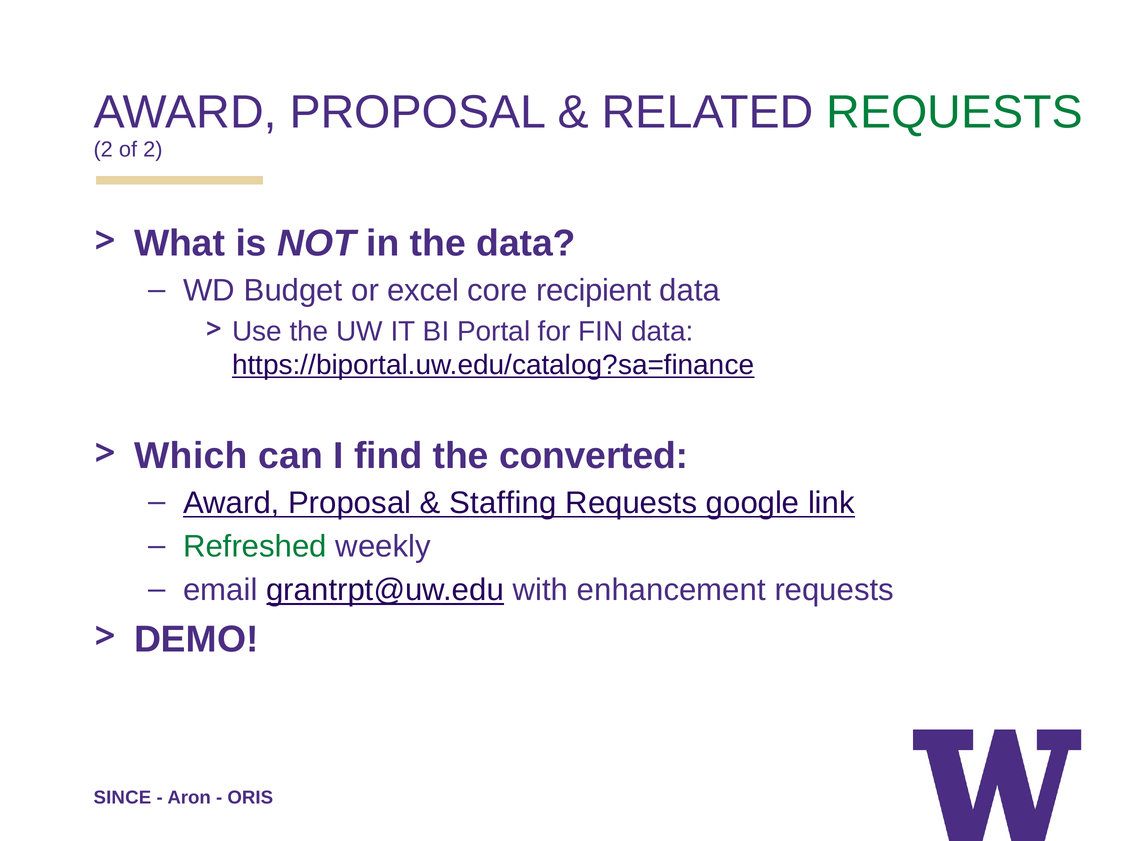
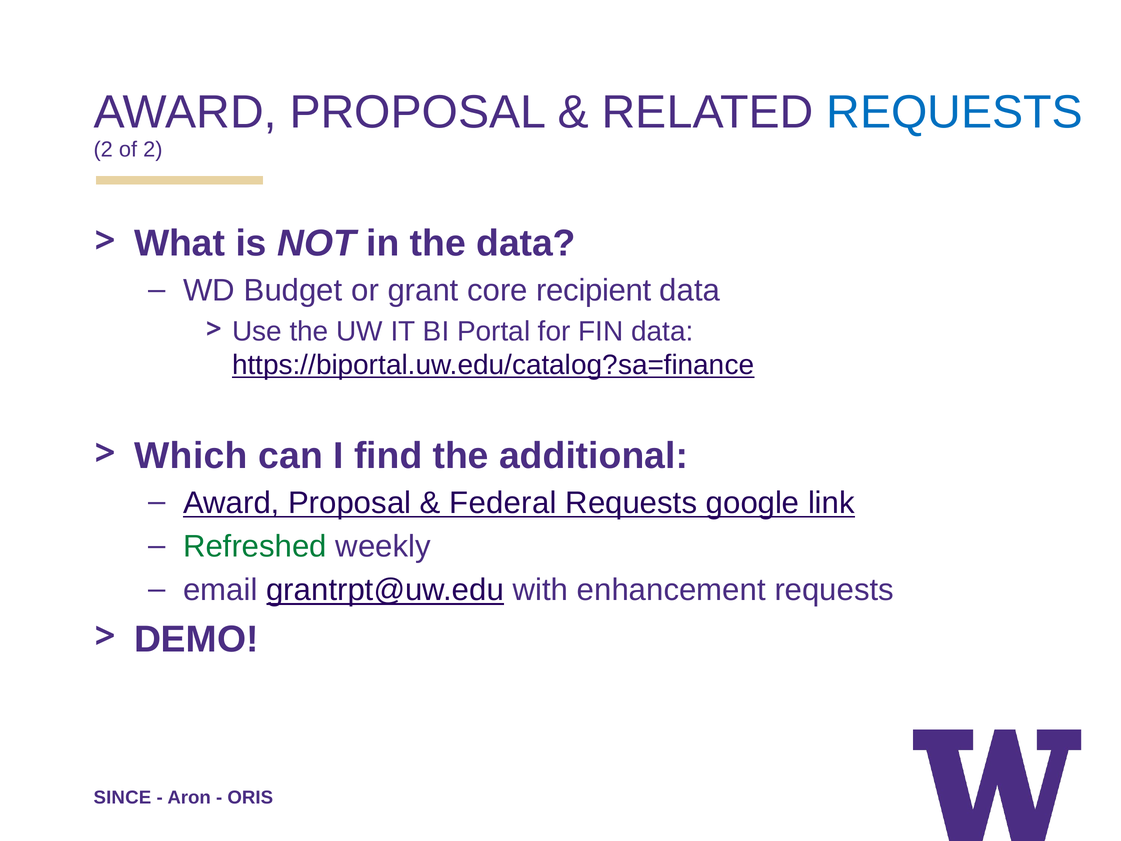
REQUESTS at (955, 112) colour: green -> blue
excel: excel -> grant
converted: converted -> additional
Staffing: Staffing -> Federal
